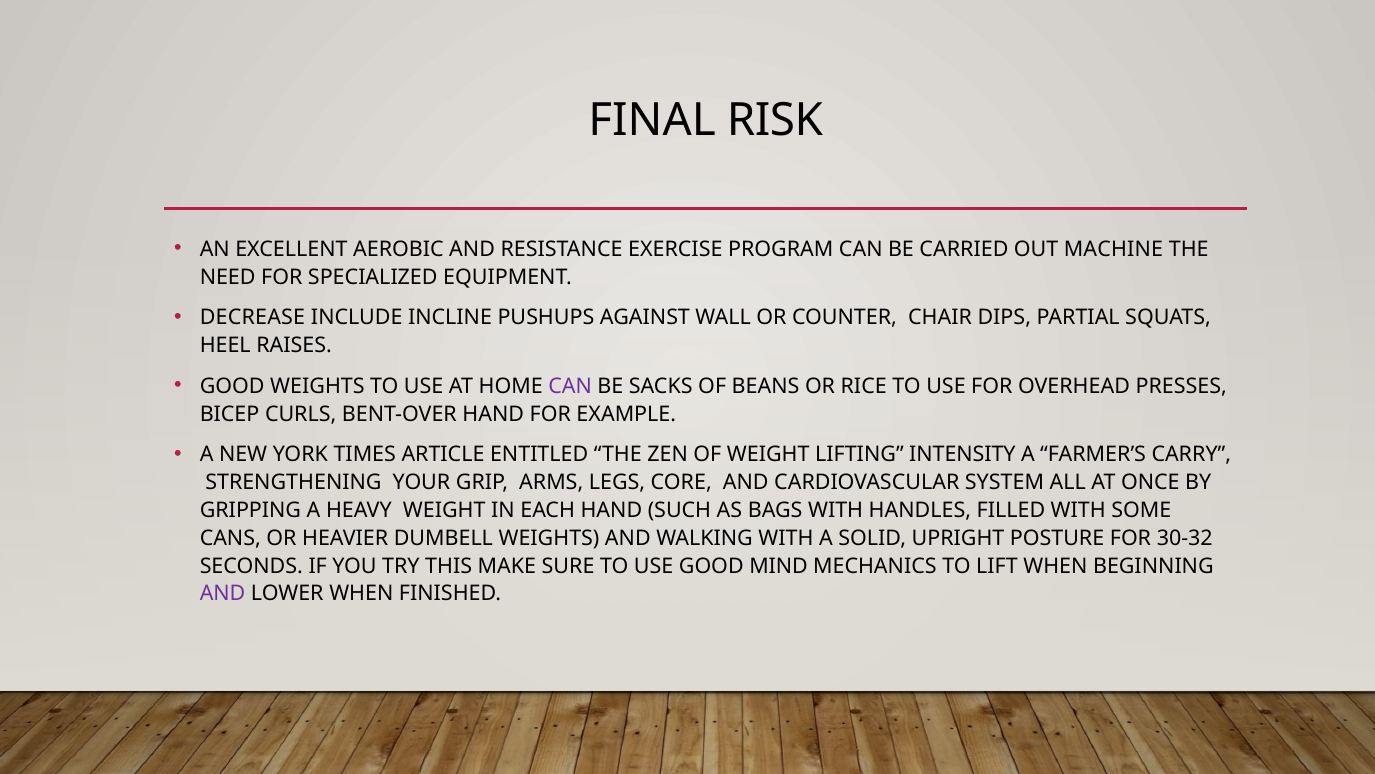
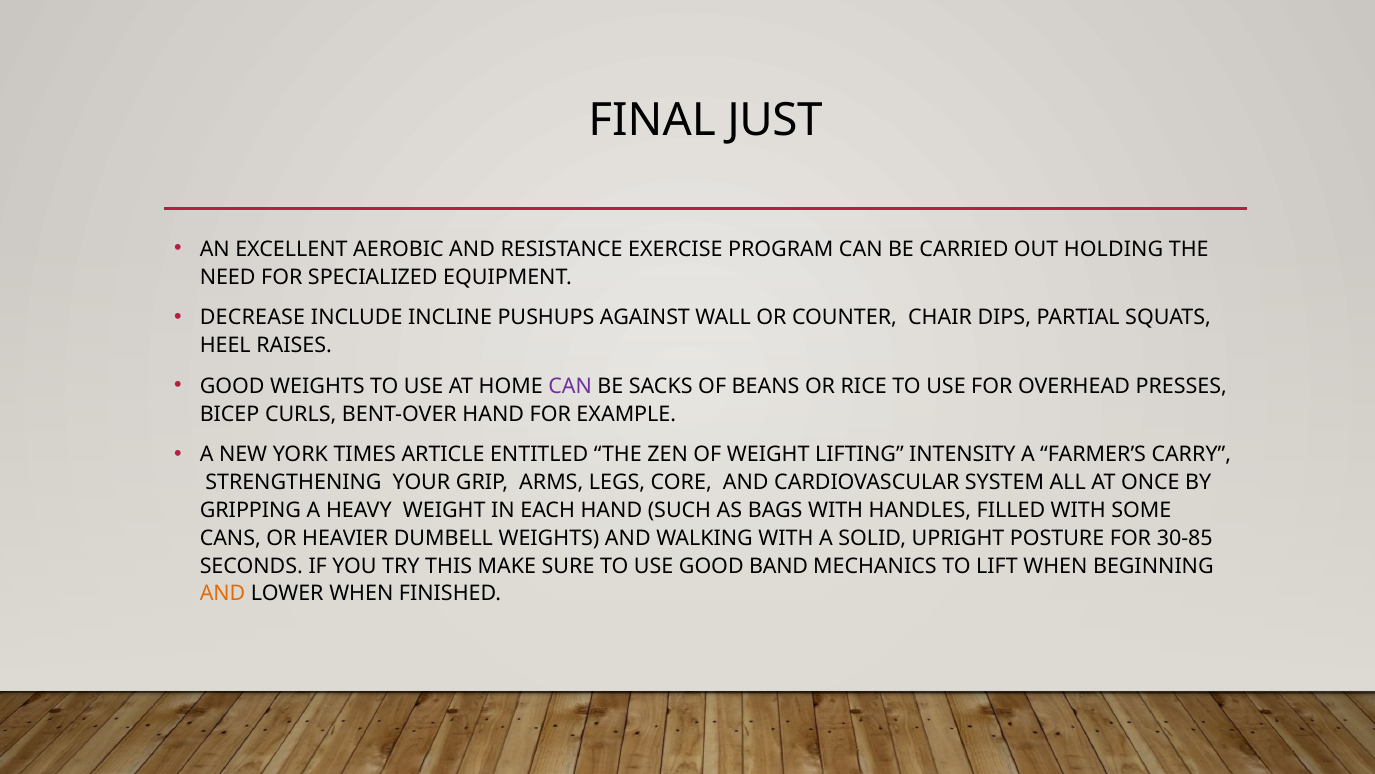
RISK: RISK -> JUST
MACHINE: MACHINE -> HOLDING
30-32: 30-32 -> 30-85
MIND: MIND -> BAND
AND at (223, 593) colour: purple -> orange
